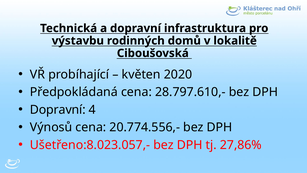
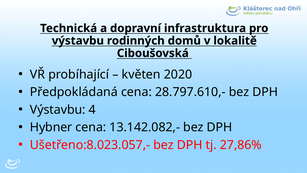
Dopravní at (58, 110): Dopravní -> Výstavbu
Výnosů: Výnosů -> Hybner
20.774.556,-: 20.774.556,- -> 13.142.082,-
